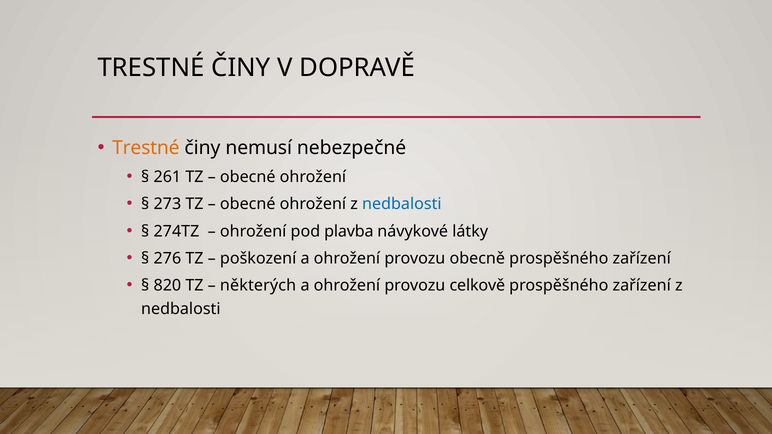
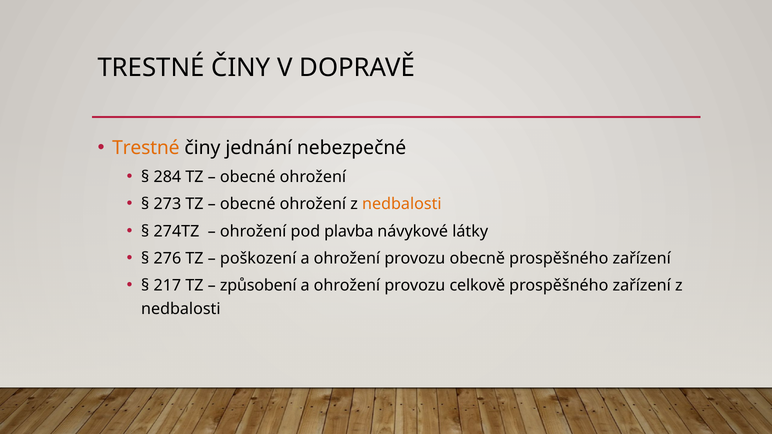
nemusí: nemusí -> jednání
261: 261 -> 284
nedbalosti at (402, 204) colour: blue -> orange
820: 820 -> 217
některých: některých -> způsobení
